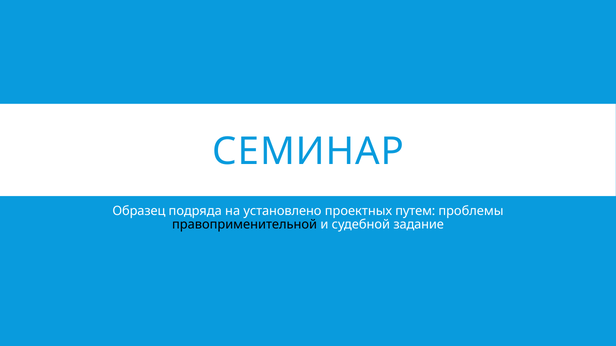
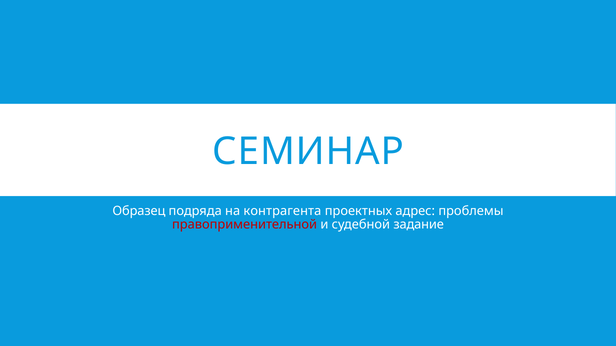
установлено: установлено -> контрагента
путем: путем -> адрес
правоприменительной colour: black -> red
